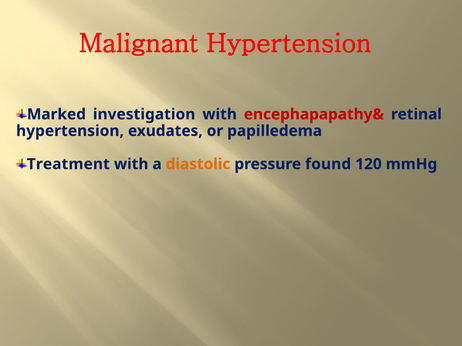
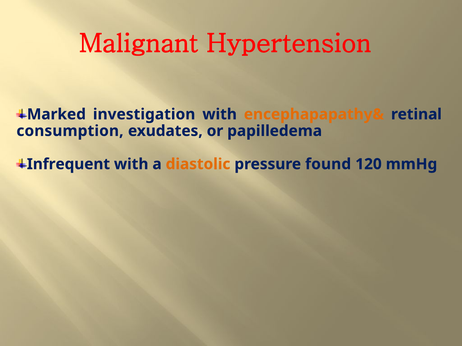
encephapapathy& colour: red -> orange
hypertension at (70, 131): hypertension -> consumption
Treatment: Treatment -> Infrequent
